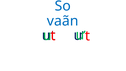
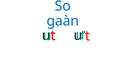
vaãn: vaãn -> gaàn
